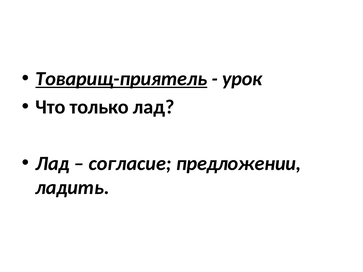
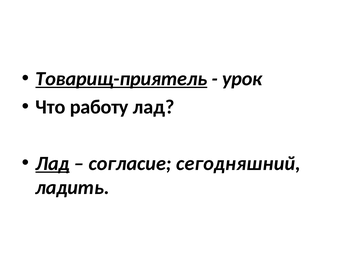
только: только -> работу
Лад at (52, 164) underline: none -> present
предложении: предложении -> сегодняшний
